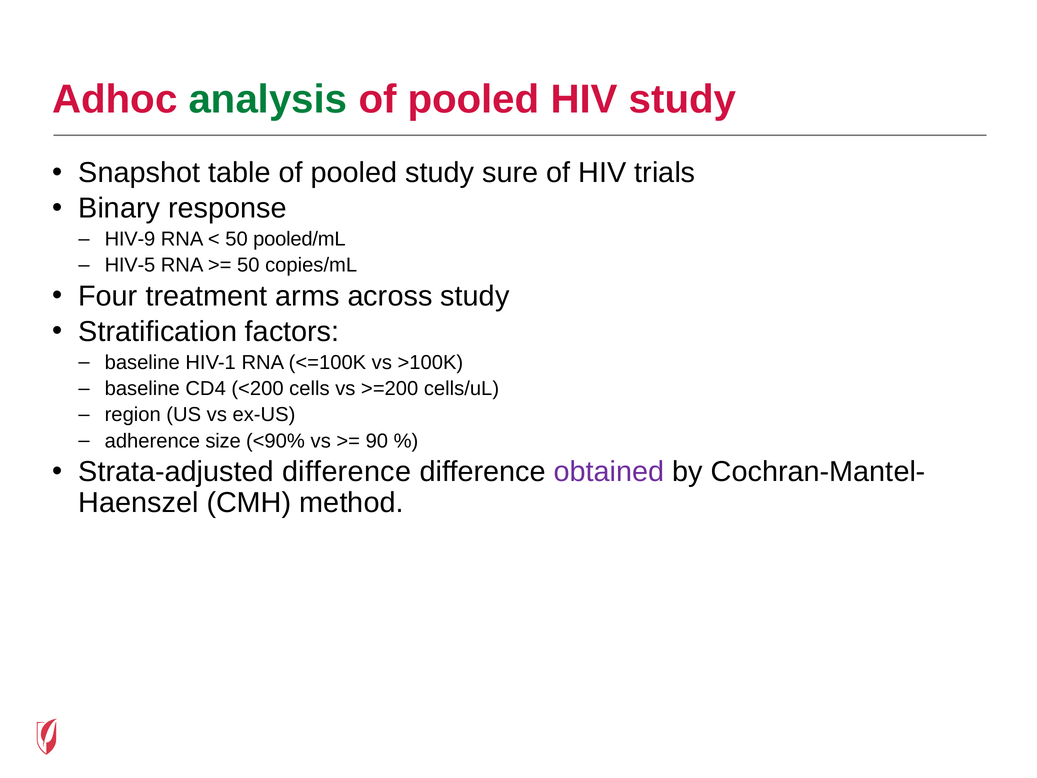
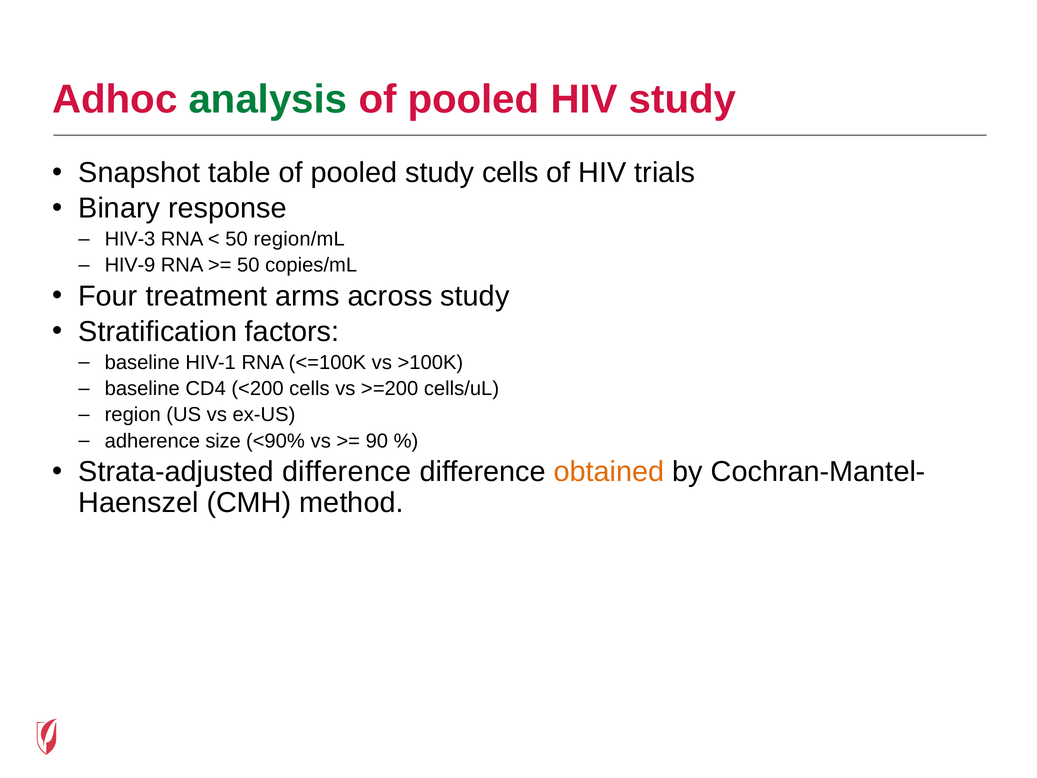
study sure: sure -> cells
HIV-9: HIV-9 -> HIV-3
pooled/mL: pooled/mL -> region/mL
HIV-5: HIV-5 -> HIV-9
obtained colour: purple -> orange
